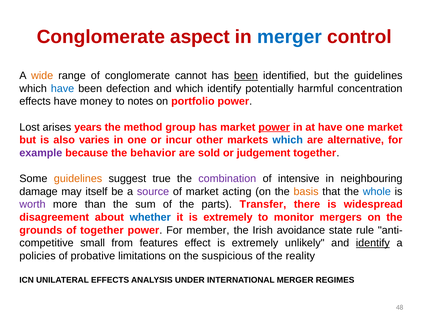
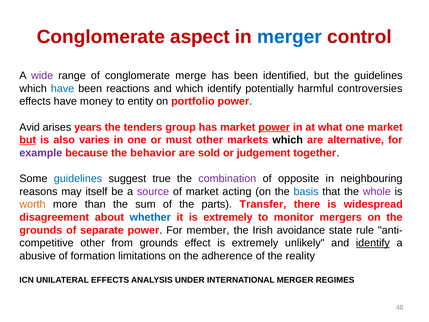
wide colour: orange -> purple
cannot: cannot -> merge
been at (246, 76) underline: present -> none
defection: defection -> reactions
concentration: concentration -> controversies
notes: notes -> entity
Lost: Lost -> Avid
method: method -> tenders
at have: have -> what
but at (28, 140) underline: none -> present
incur: incur -> must
which at (288, 140) colour: blue -> black
guidelines at (78, 179) colour: orange -> blue
intensive: intensive -> opposite
damage: damage -> reasons
basis colour: orange -> blue
whole colour: blue -> purple
worth colour: purple -> orange
of together: together -> separate
small at (93, 243): small -> other
from features: features -> grounds
policies: policies -> abusive
probative: probative -> formation
suspicious: suspicious -> adherence
